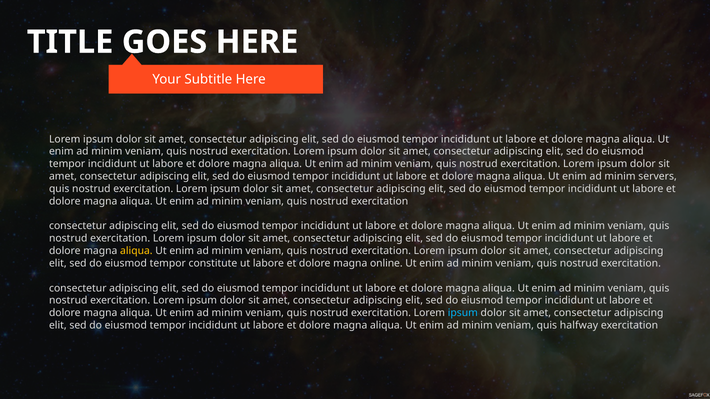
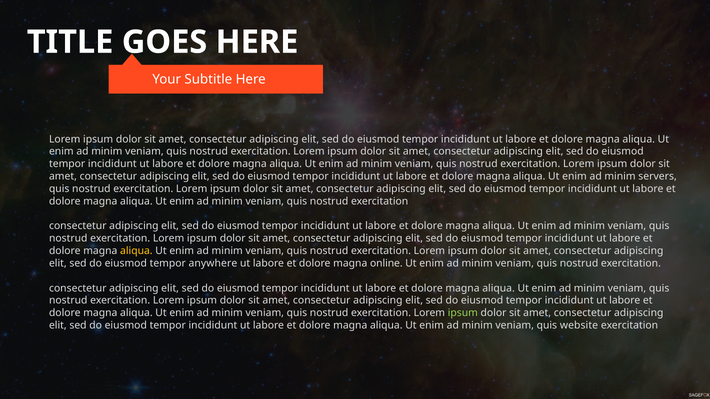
constitute: constitute -> anywhere
ipsum at (463, 313) colour: light blue -> light green
halfway: halfway -> website
